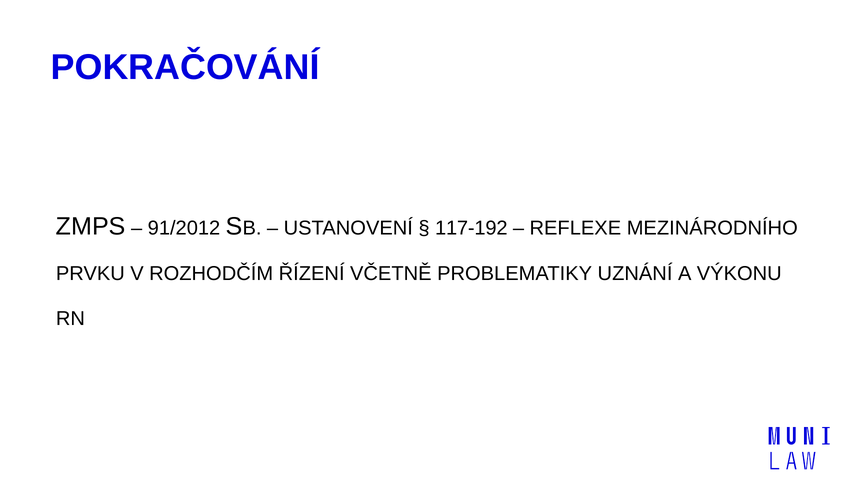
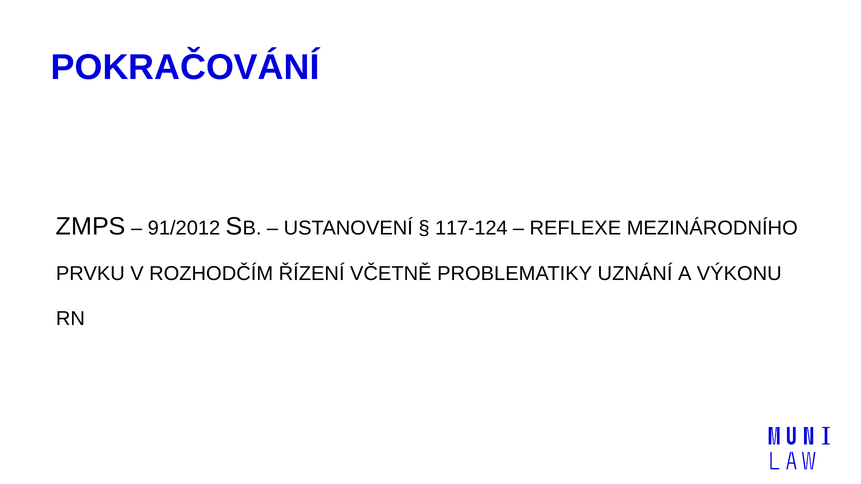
117-192: 117-192 -> 117-124
